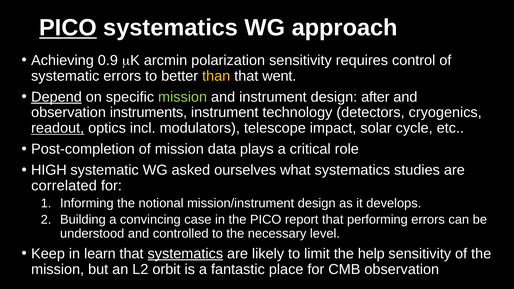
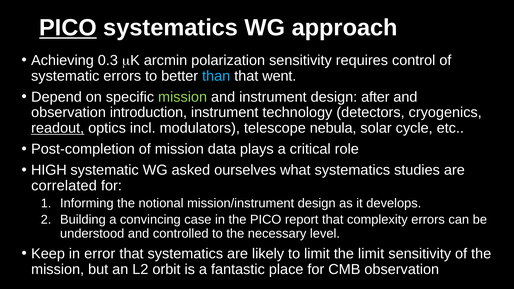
0.9: 0.9 -> 0.3
than colour: yellow -> light blue
Depend underline: present -> none
instruments: instruments -> introduction
impact: impact -> nebula
performing: performing -> complexity
learn: learn -> error
systematics at (185, 254) underline: present -> none
the help: help -> limit
